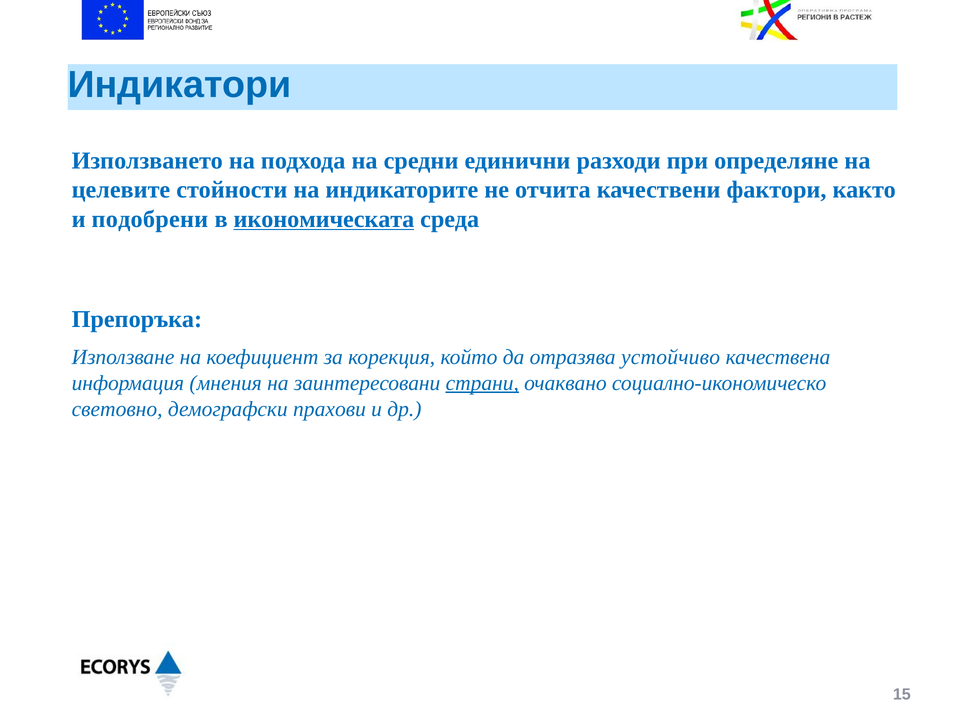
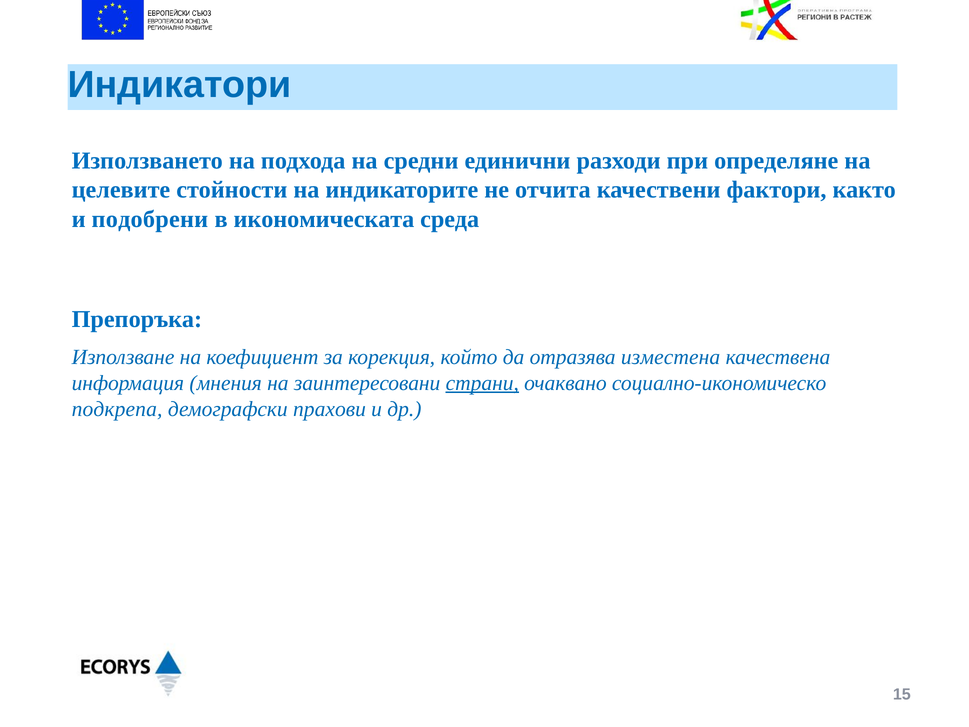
икономическата underline: present -> none
устойчиво: устойчиво -> изместена
световно: световно -> подкрепа
